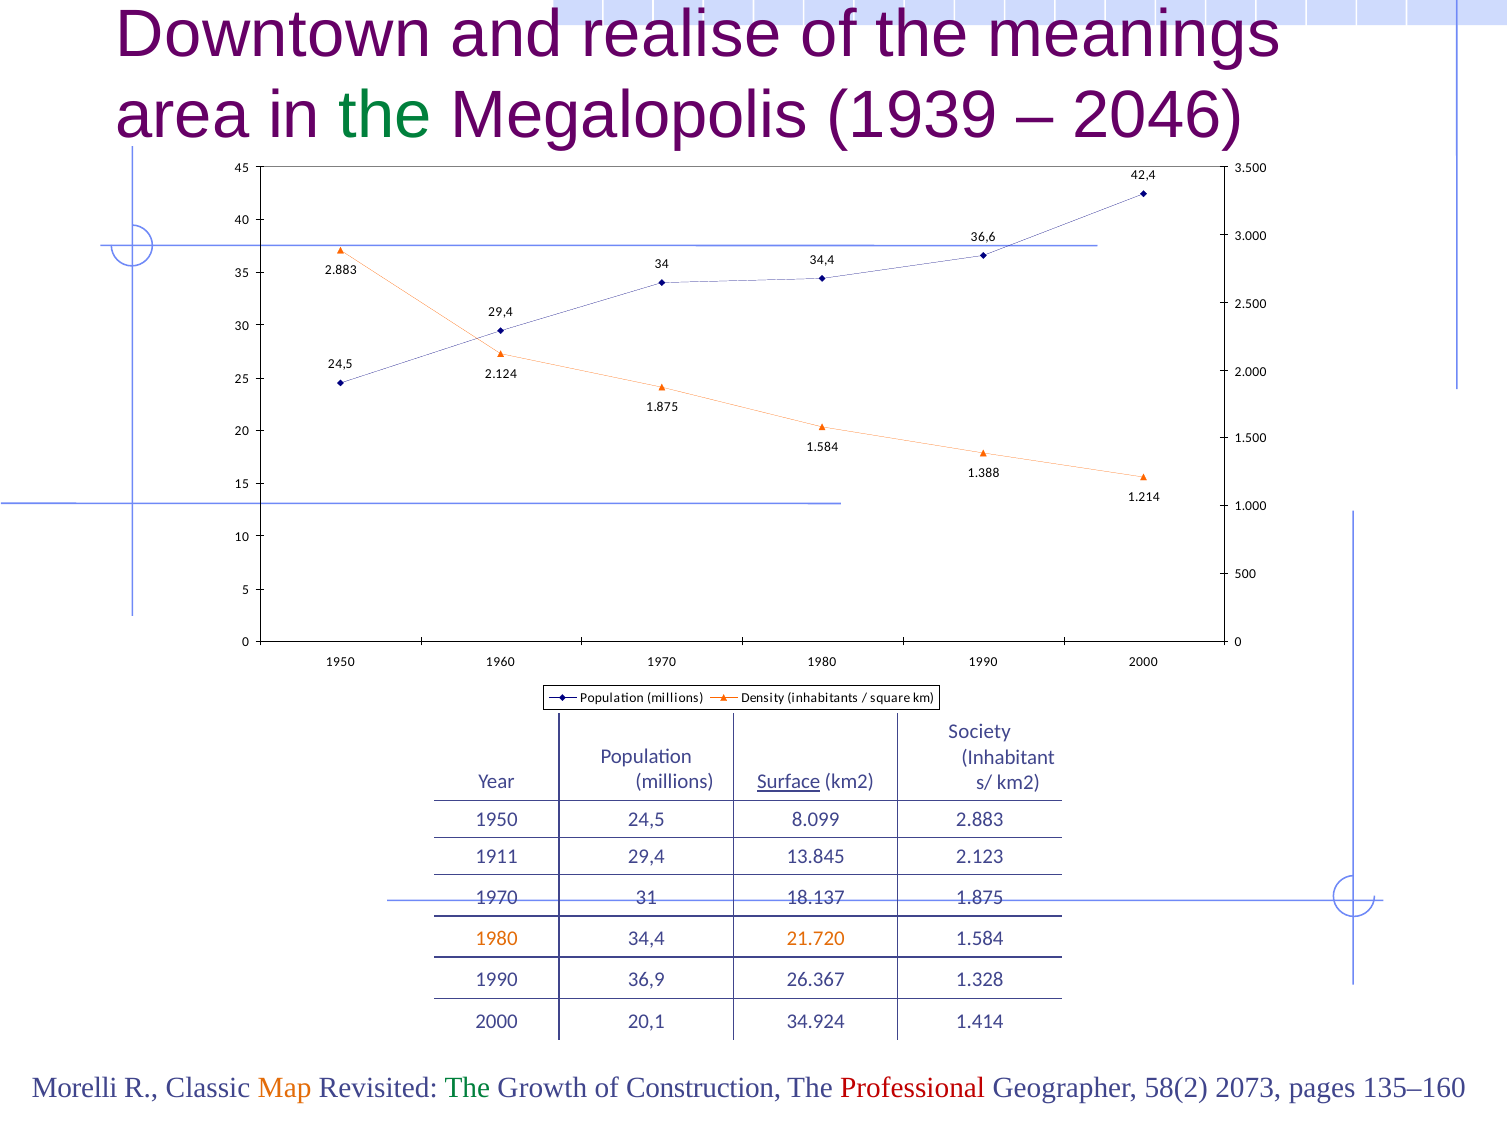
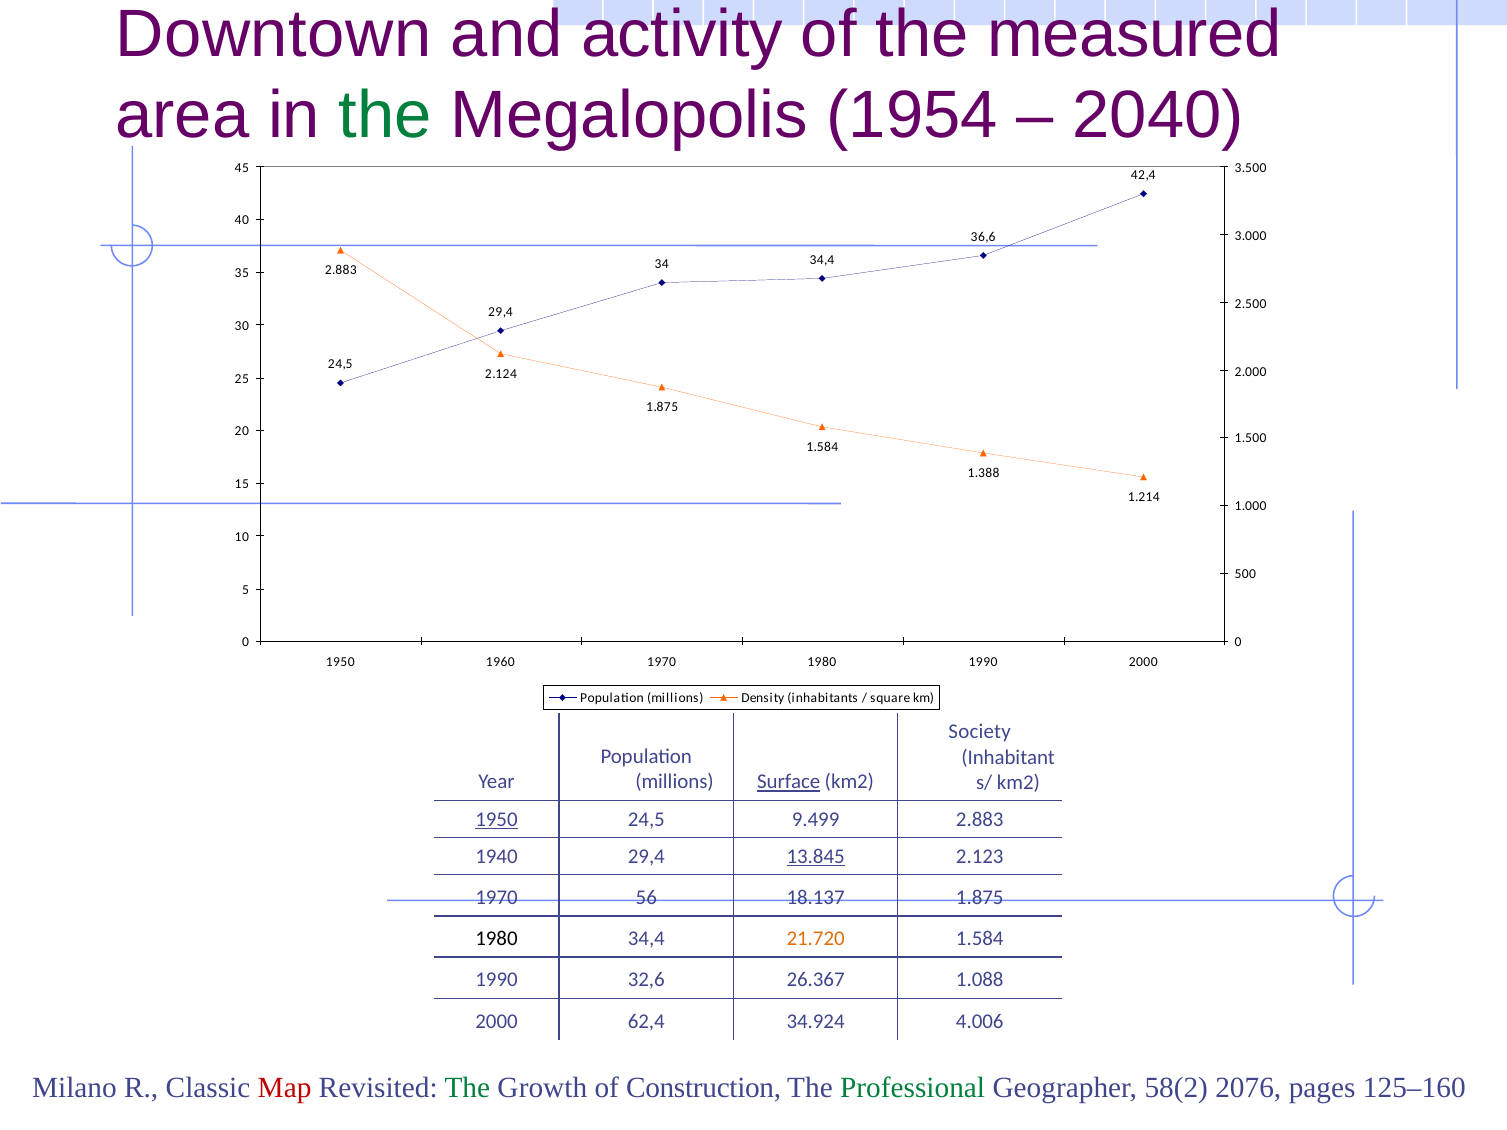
realise: realise -> activity
meanings: meanings -> measured
1939: 1939 -> 1954
2046: 2046 -> 2040
1950 at (497, 819) underline: none -> present
8.099: 8.099 -> 9.499
1911: 1911 -> 1940
13.845 underline: none -> present
31: 31 -> 56
1980 at (497, 939) colour: orange -> black
36,9: 36,9 -> 32,6
1.328: 1.328 -> 1.088
20,1: 20,1 -> 62,4
1.414: 1.414 -> 4.006
Morelli: Morelli -> Milano
Map colour: orange -> red
Professional colour: red -> green
2073: 2073 -> 2076
135–160: 135–160 -> 125–160
